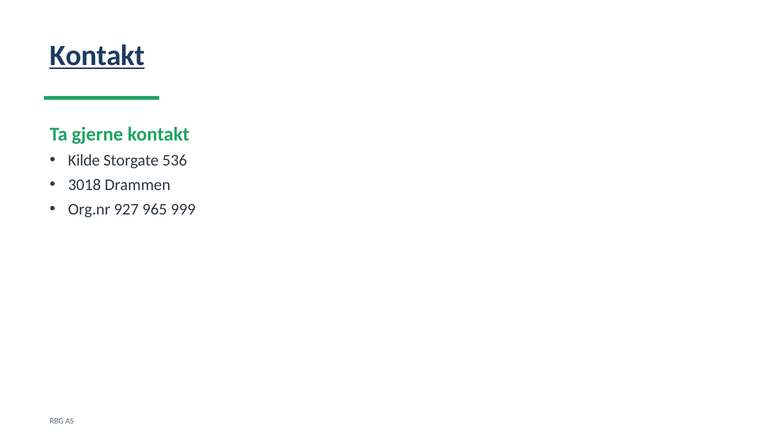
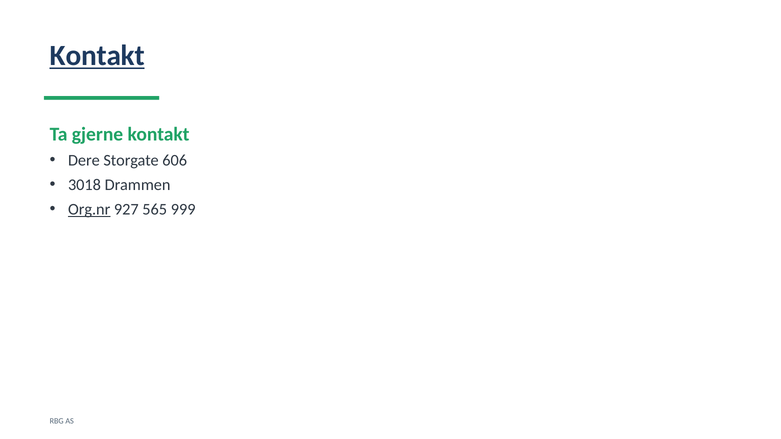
Kilde: Kilde -> Dere
536: 536 -> 606
Org.nr underline: none -> present
965: 965 -> 565
